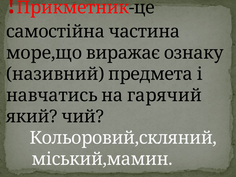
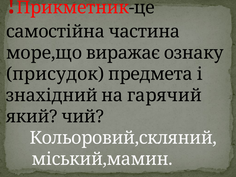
називний: називний -> присудок
навчатись: навчатись -> знахідний
